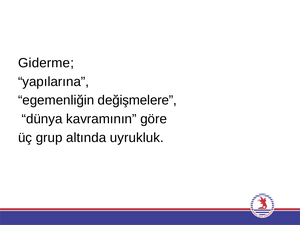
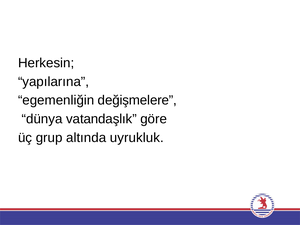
Giderme: Giderme -> Herkesin
kavramının: kavramının -> vatandaşlık
